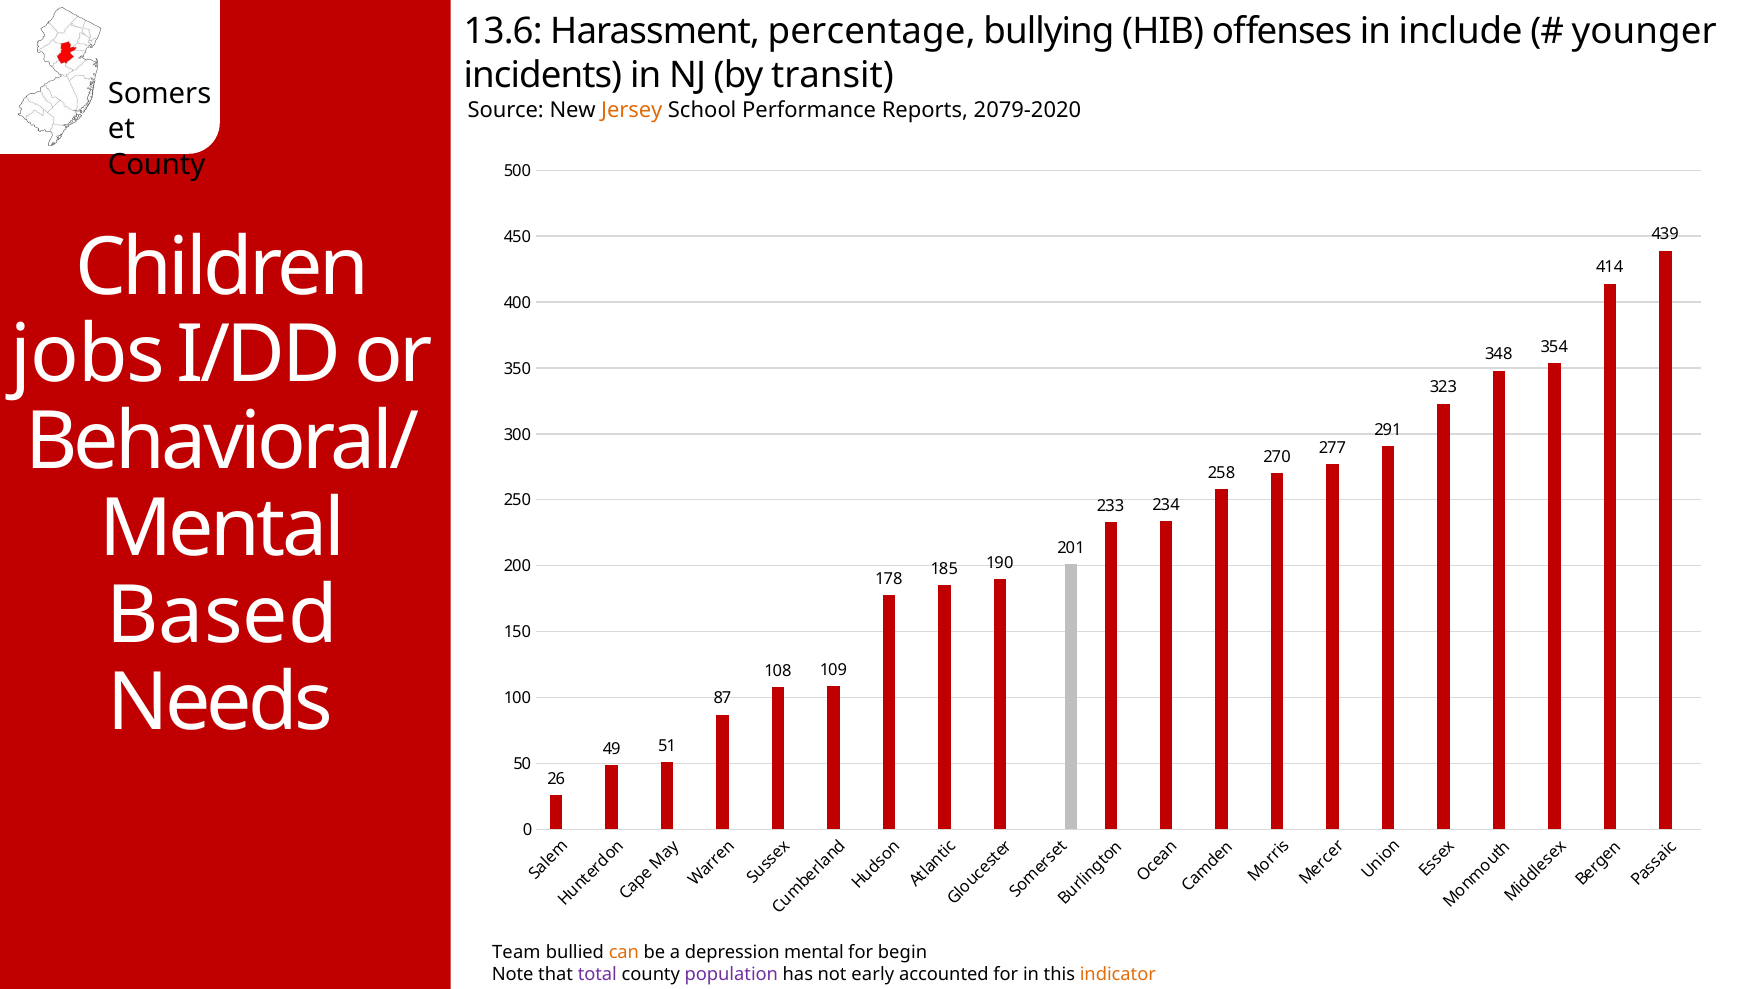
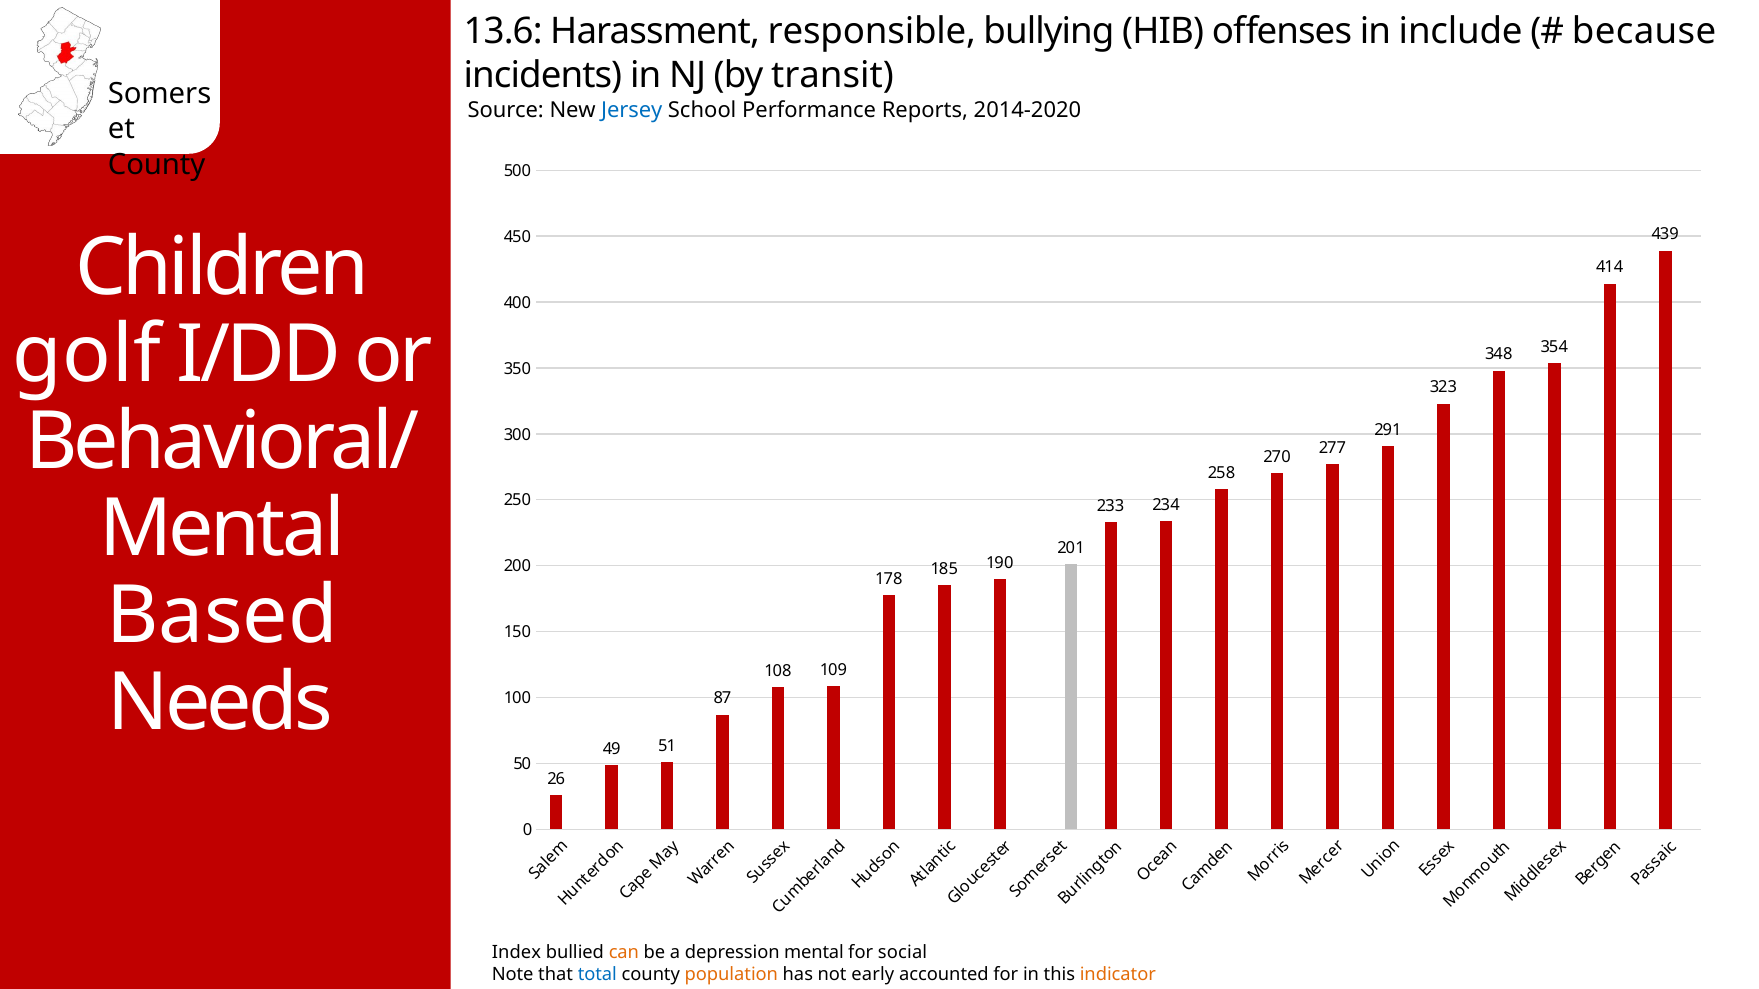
percentage: percentage -> responsible
younger: younger -> because
Jersey colour: orange -> blue
2079-2020: 2079-2020 -> 2014-2020
jobs: jobs -> golf
Team: Team -> Index
begin: begin -> social
total colour: purple -> blue
population colour: purple -> orange
